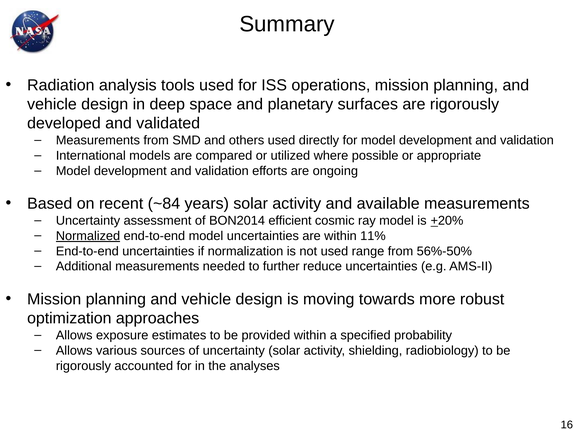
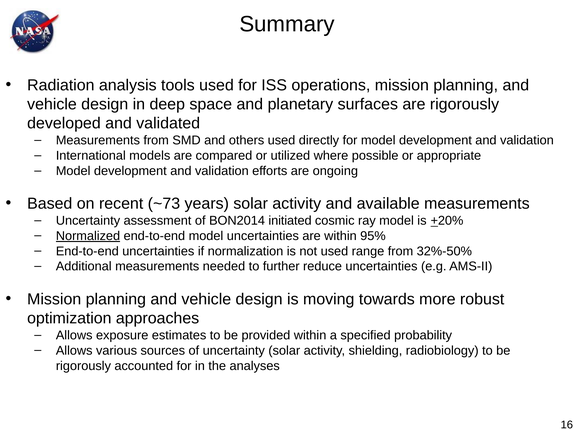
~84: ~84 -> ~73
efficient: efficient -> initiated
11%: 11% -> 95%
56%-50%: 56%-50% -> 32%-50%
